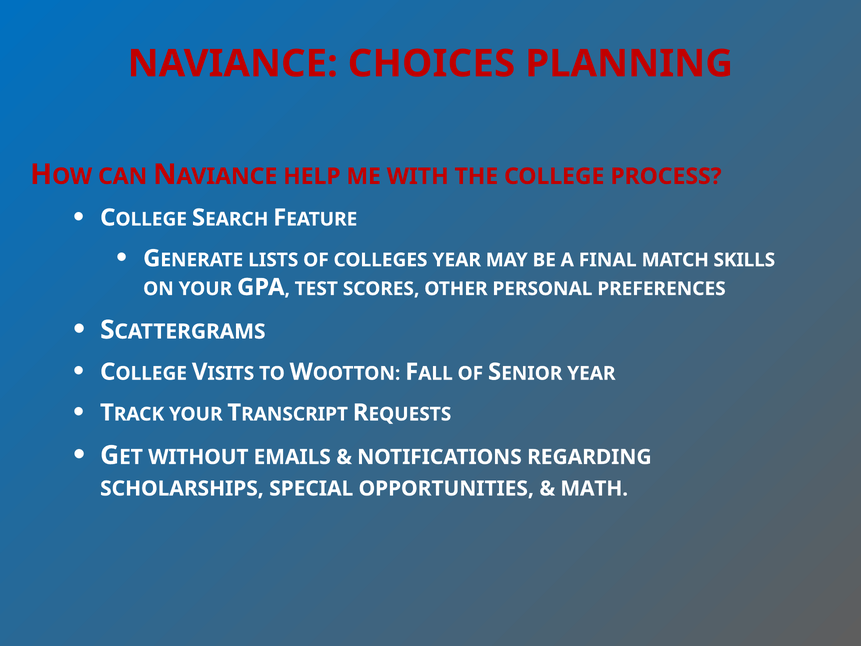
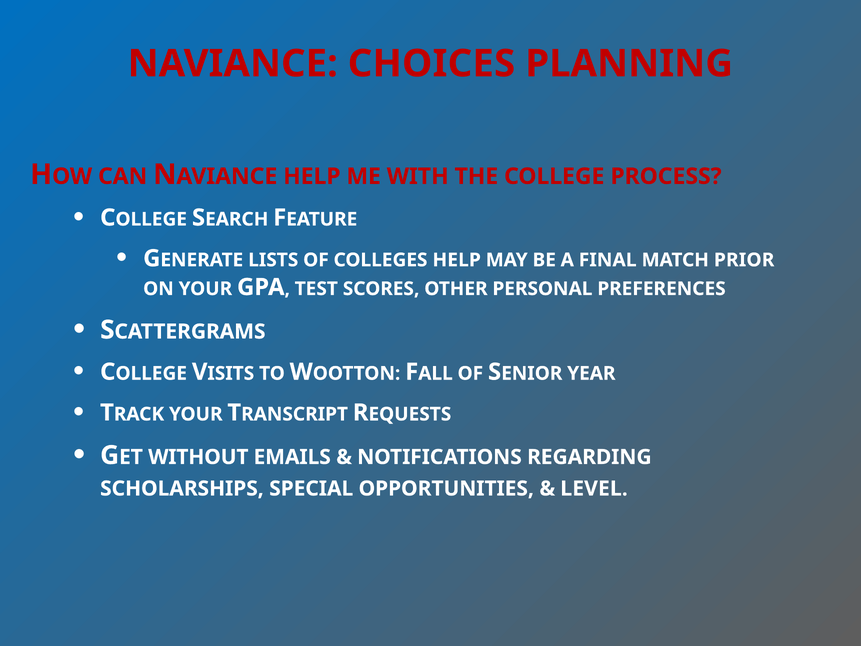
COLLEGES YEAR: YEAR -> HELP
SKILLS: SKILLS -> PRIOR
MATH: MATH -> LEVEL
